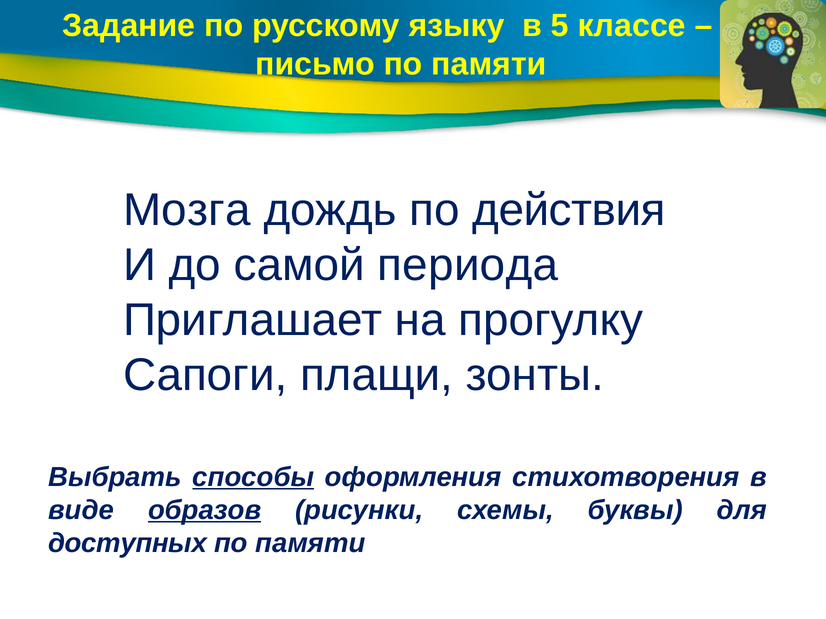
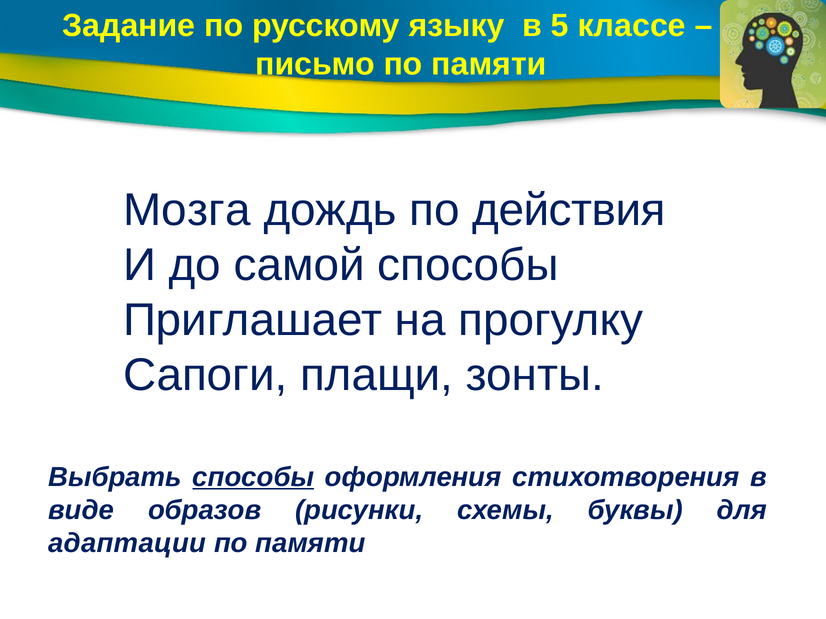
самой периода: периода -> способы
образов underline: present -> none
доступных: доступных -> адаптации
